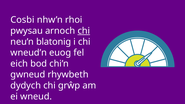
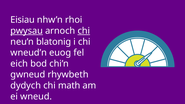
Cosbi: Cosbi -> Eisiau
pwysau underline: none -> present
grŵp: grŵp -> math
